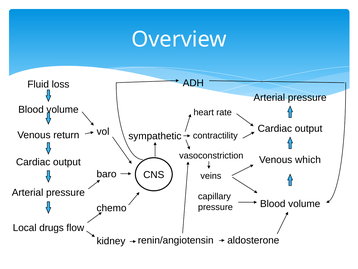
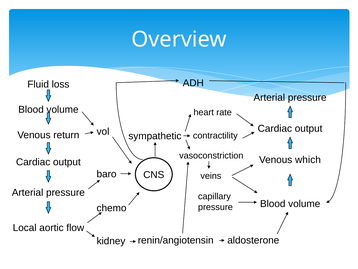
drugs: drugs -> aortic
